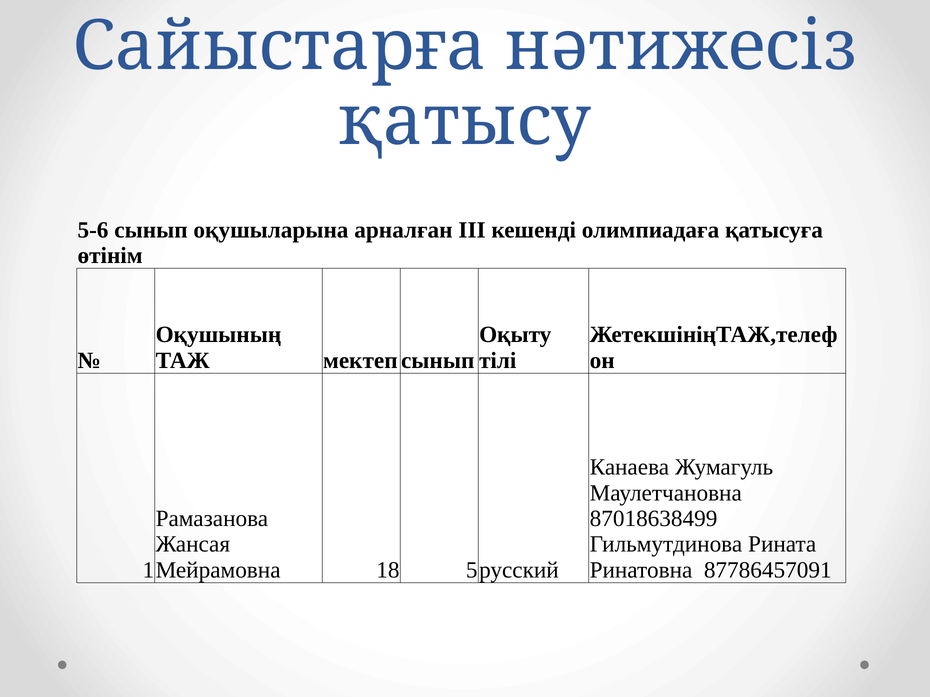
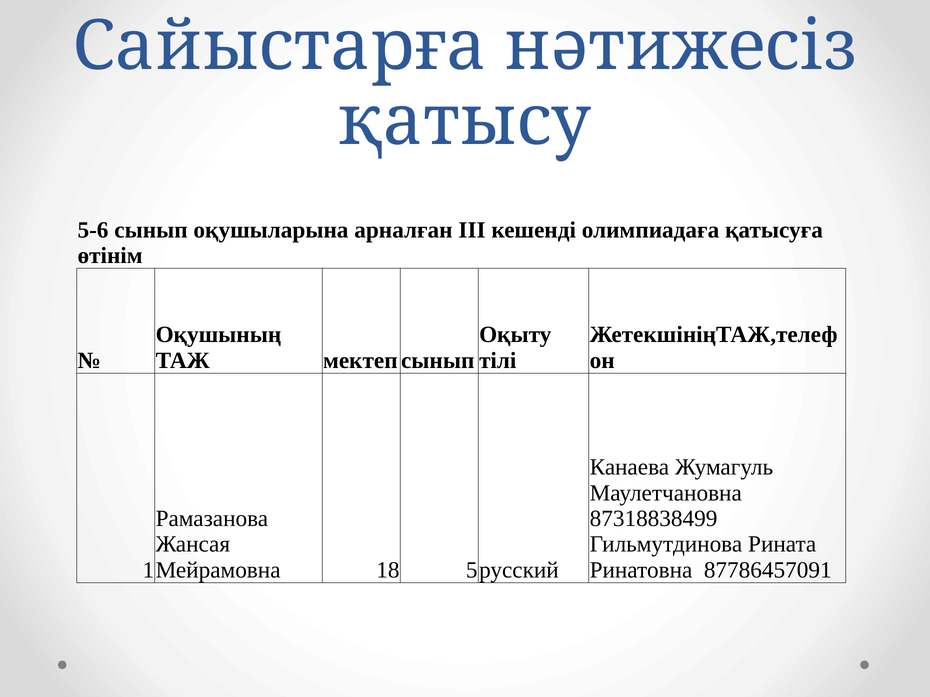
87018638499: 87018638499 -> 87318838499
